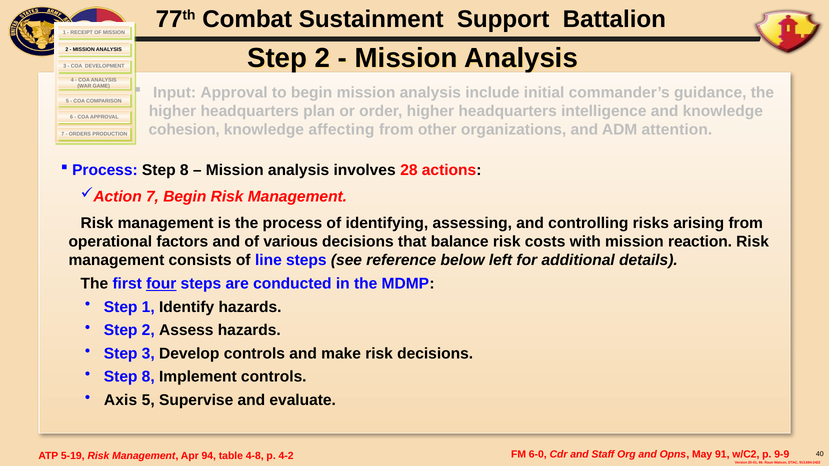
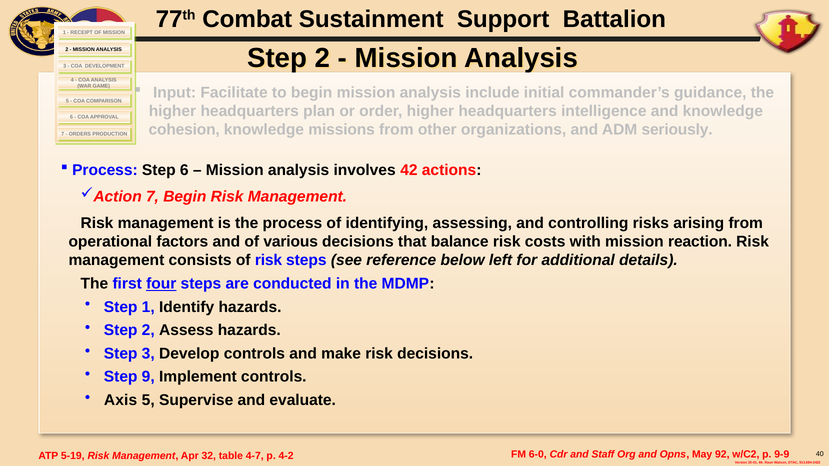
Input Approval: Approval -> Facilitate
affecting: affecting -> missions
attention: attention -> seriously
Process Step 8: 8 -> 6
28: 28 -> 42
of line: line -> risk
8 at (148, 377): 8 -> 9
94: 94 -> 32
4-8: 4-8 -> 4-7
91: 91 -> 92
